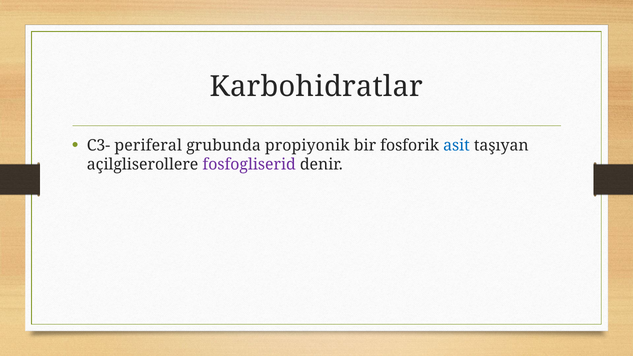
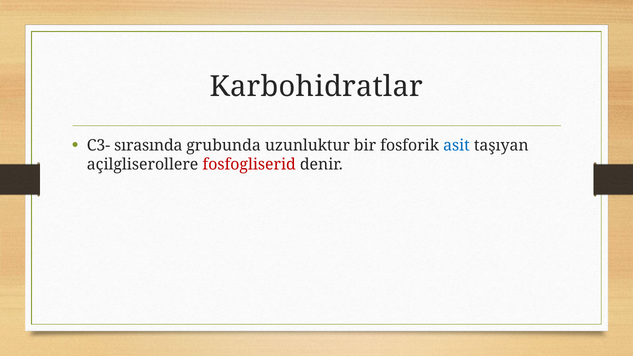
periferal: periferal -> sırasında
propiyonik: propiyonik -> uzunluktur
fosfogliserid colour: purple -> red
